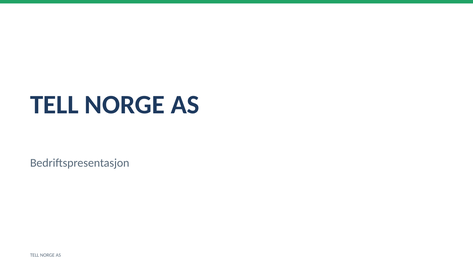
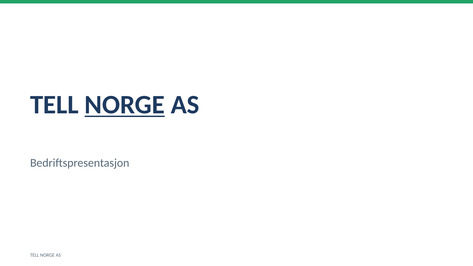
NORGE at (125, 105) underline: none -> present
